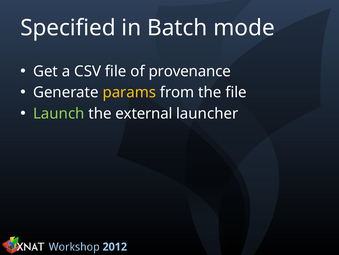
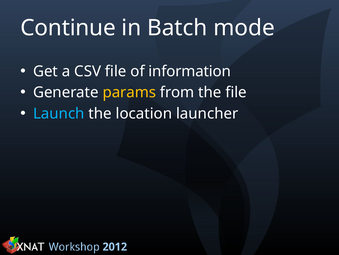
Specified: Specified -> Continue
provenance: provenance -> information
Launch colour: light green -> light blue
external: external -> location
